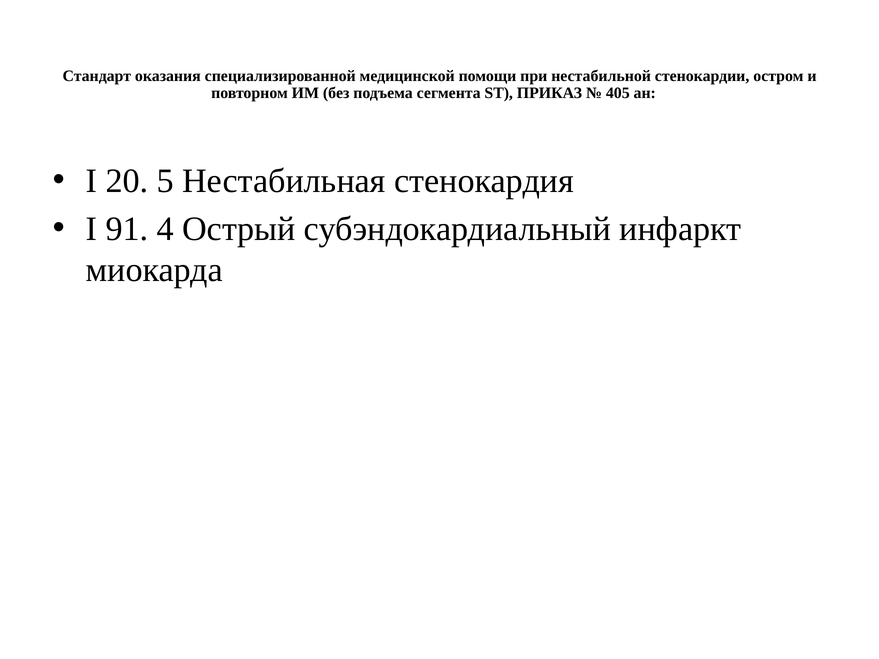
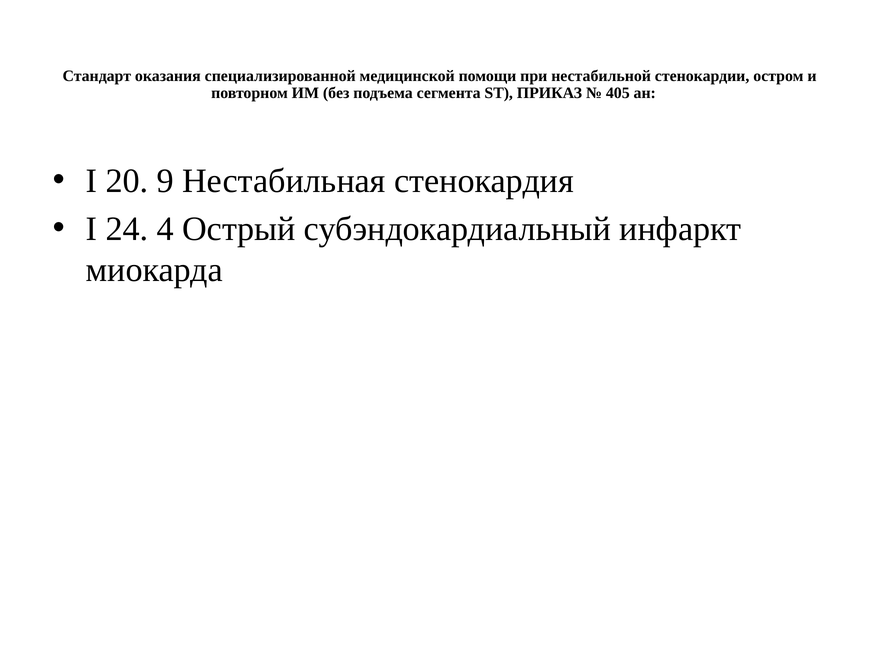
5: 5 -> 9
91: 91 -> 24
